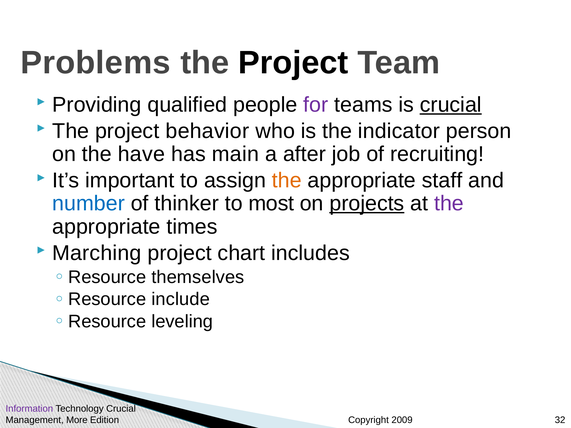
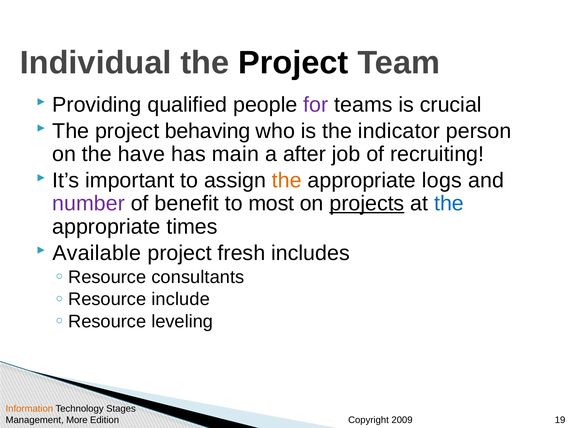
Problems: Problems -> Individual
crucial at (451, 105) underline: present -> none
behavior: behavior -> behaving
staff: staff -> logs
number colour: blue -> purple
thinker: thinker -> benefit
the at (449, 204) colour: purple -> blue
Marching: Marching -> Available
chart: chart -> fresh
themselves: themselves -> consultants
Information colour: purple -> orange
Technology Crucial: Crucial -> Stages
32: 32 -> 19
